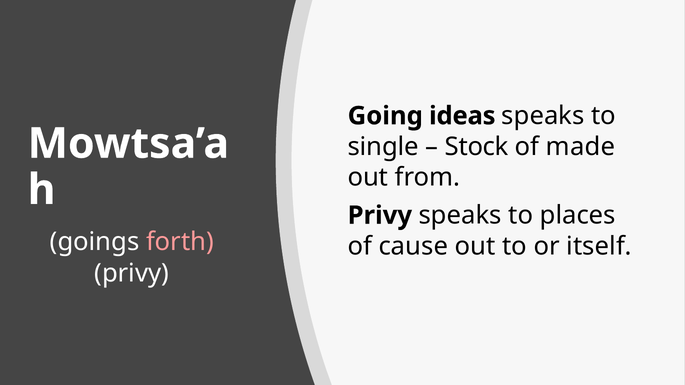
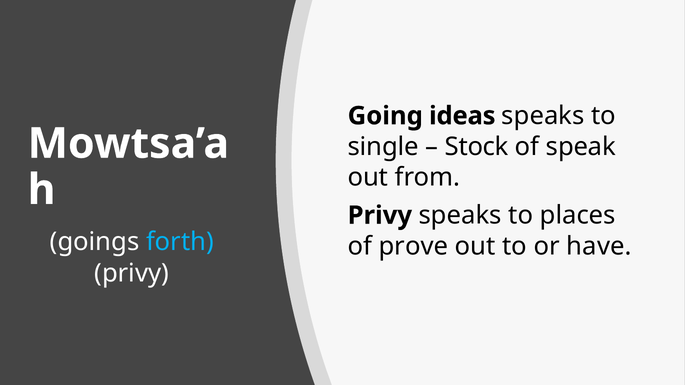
made: made -> speak
forth colour: pink -> light blue
cause: cause -> prove
itself: itself -> have
